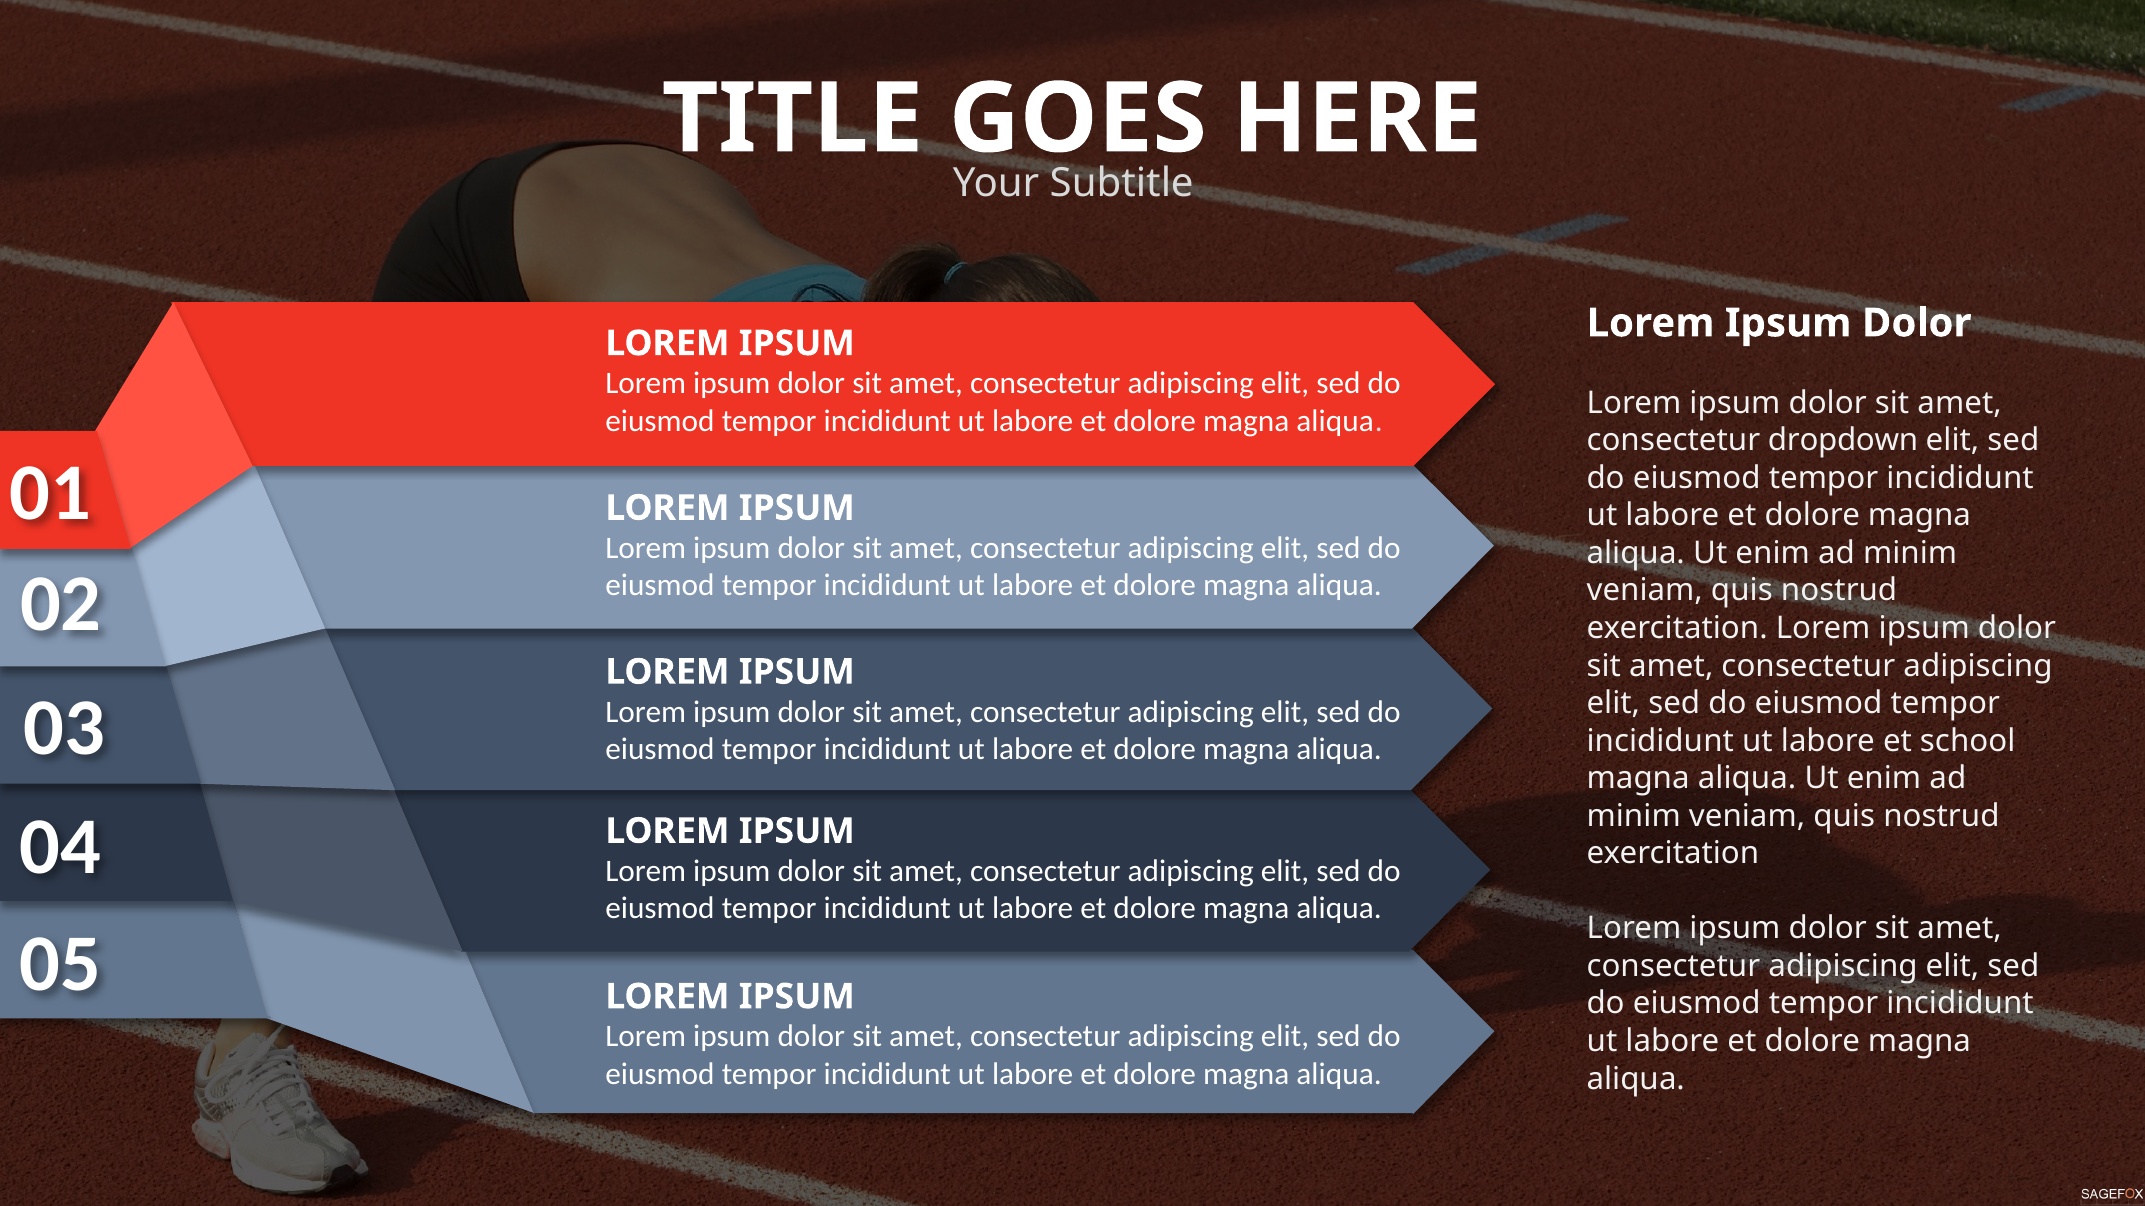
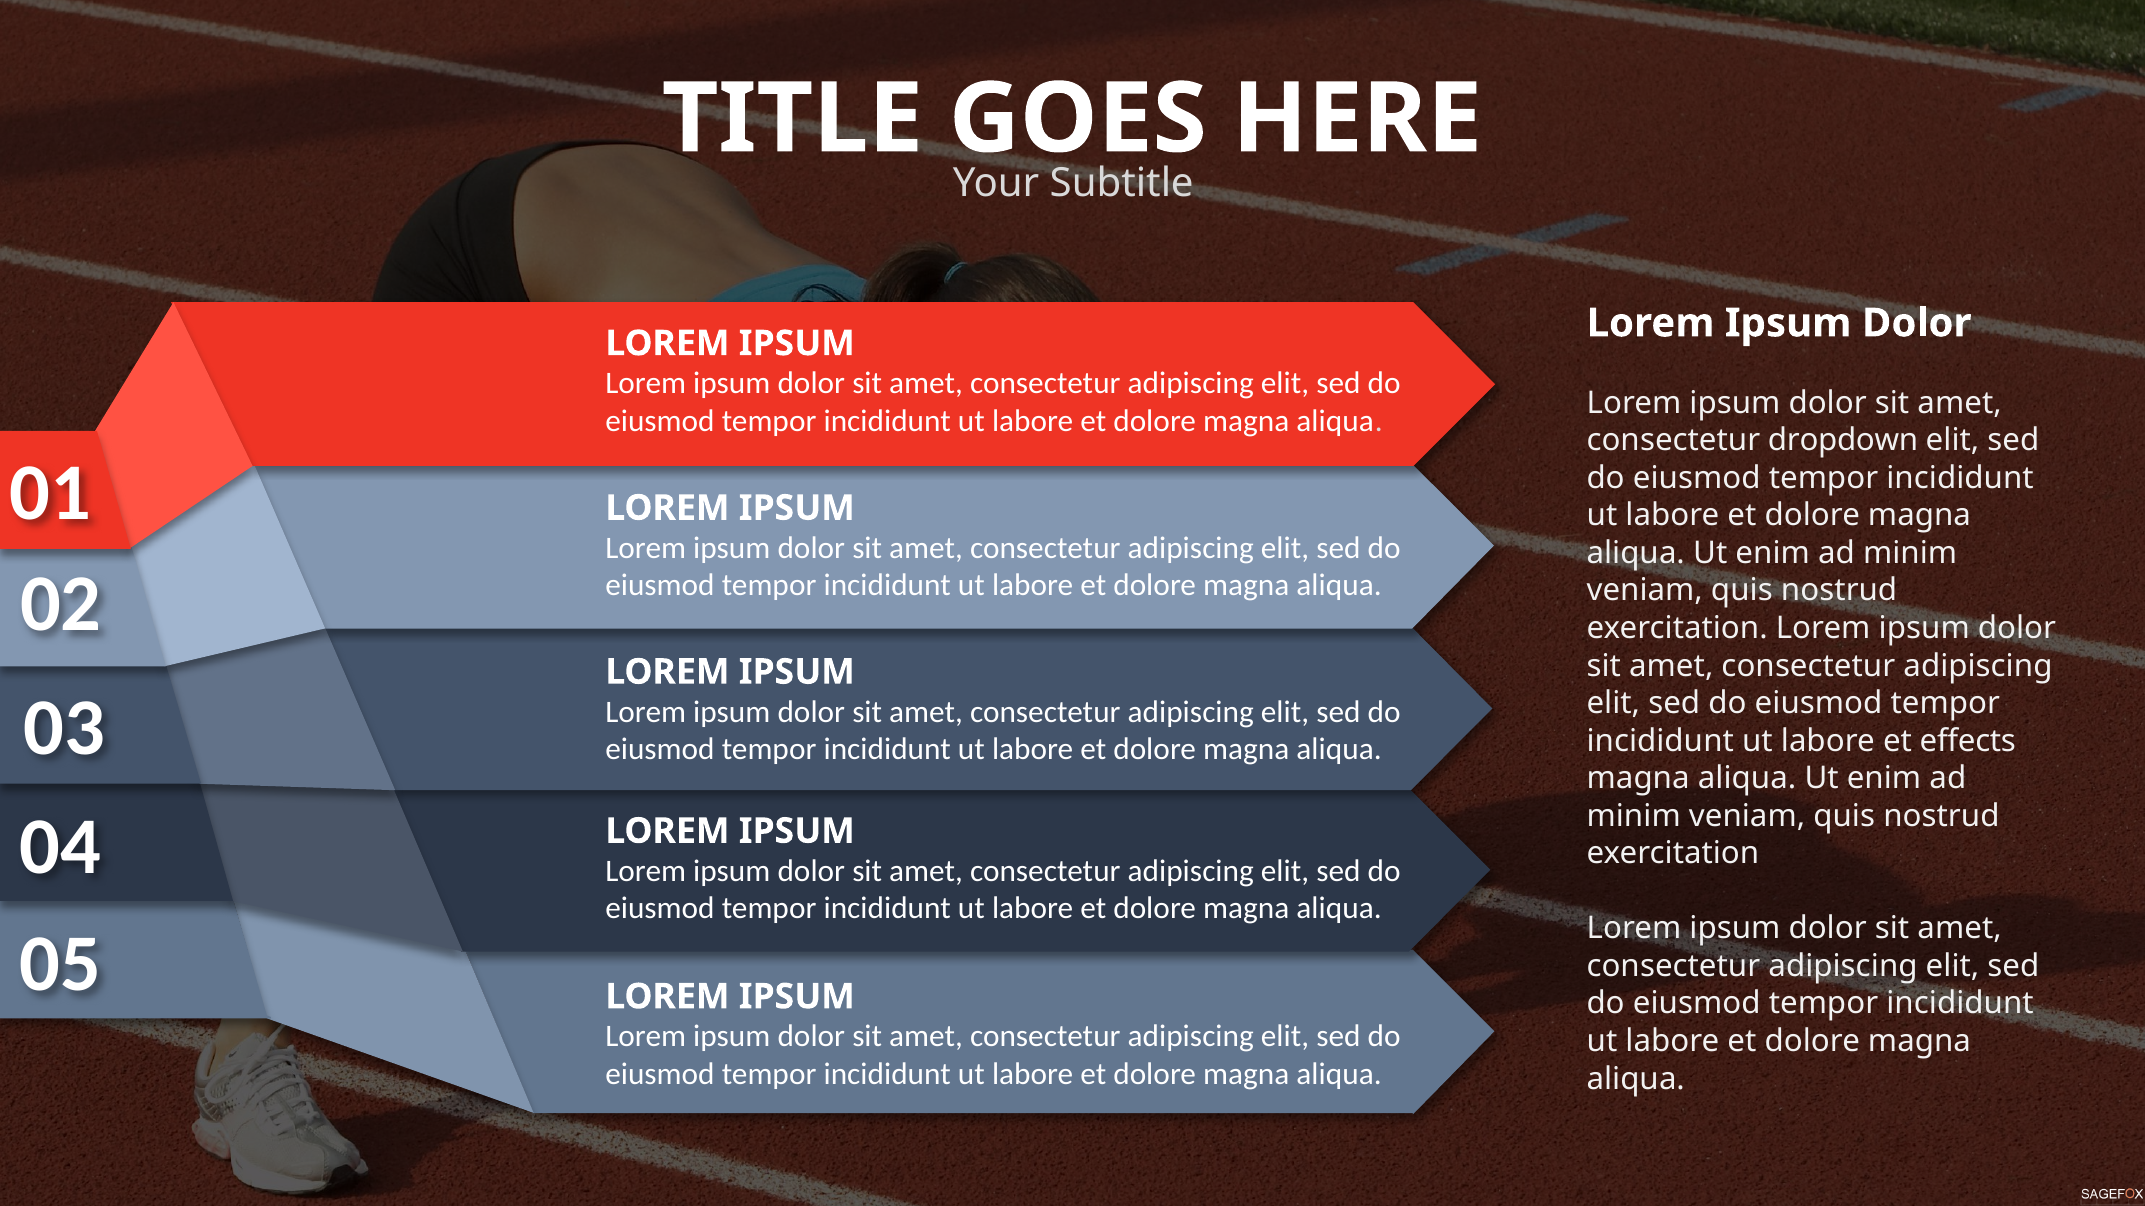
school: school -> effects
